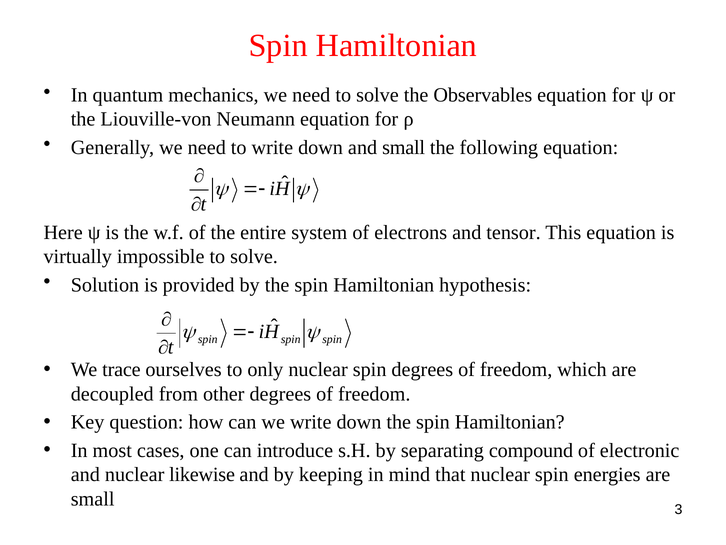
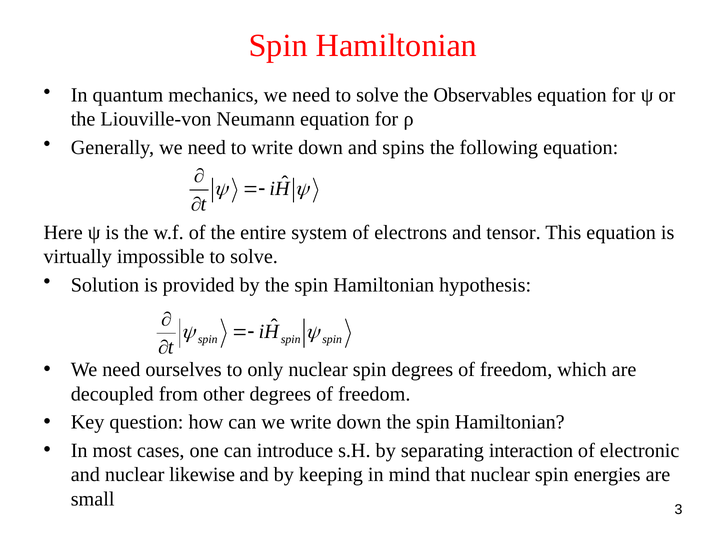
and small: small -> spins
trace at (121, 369): trace -> need
compound: compound -> interaction
